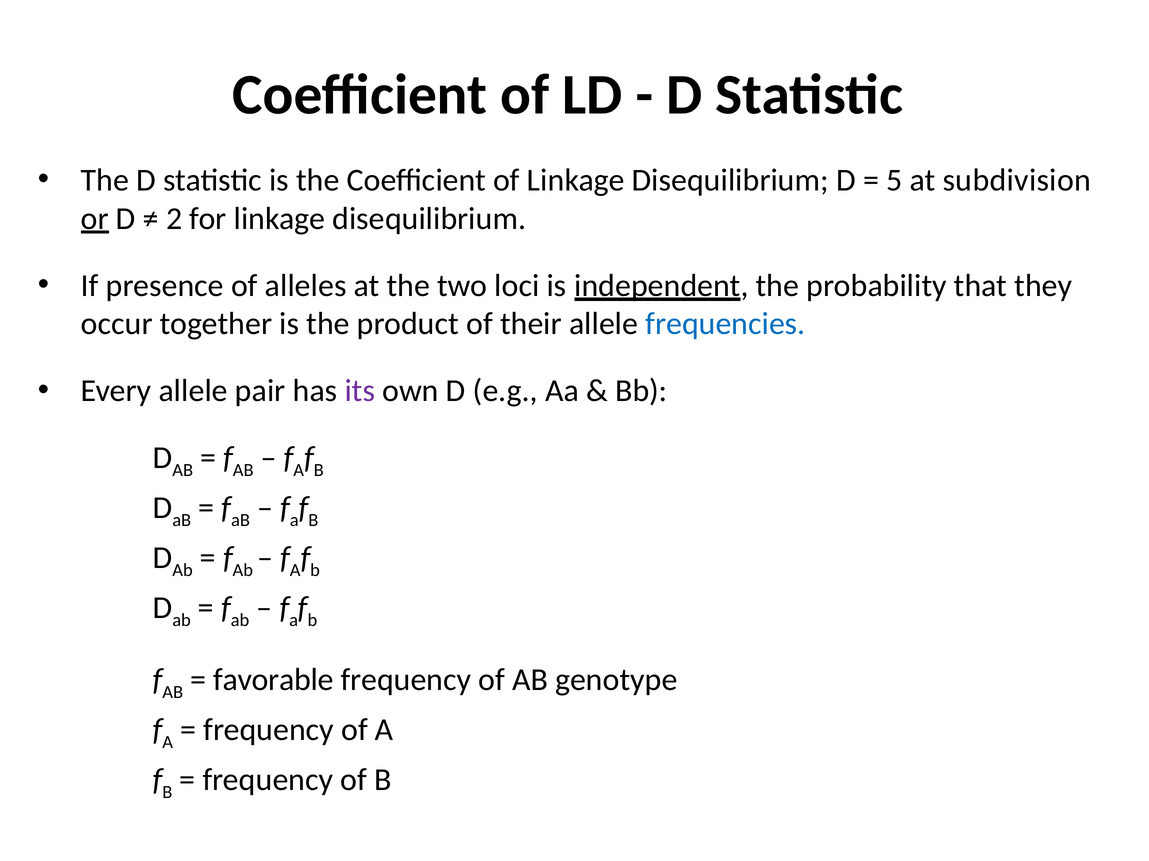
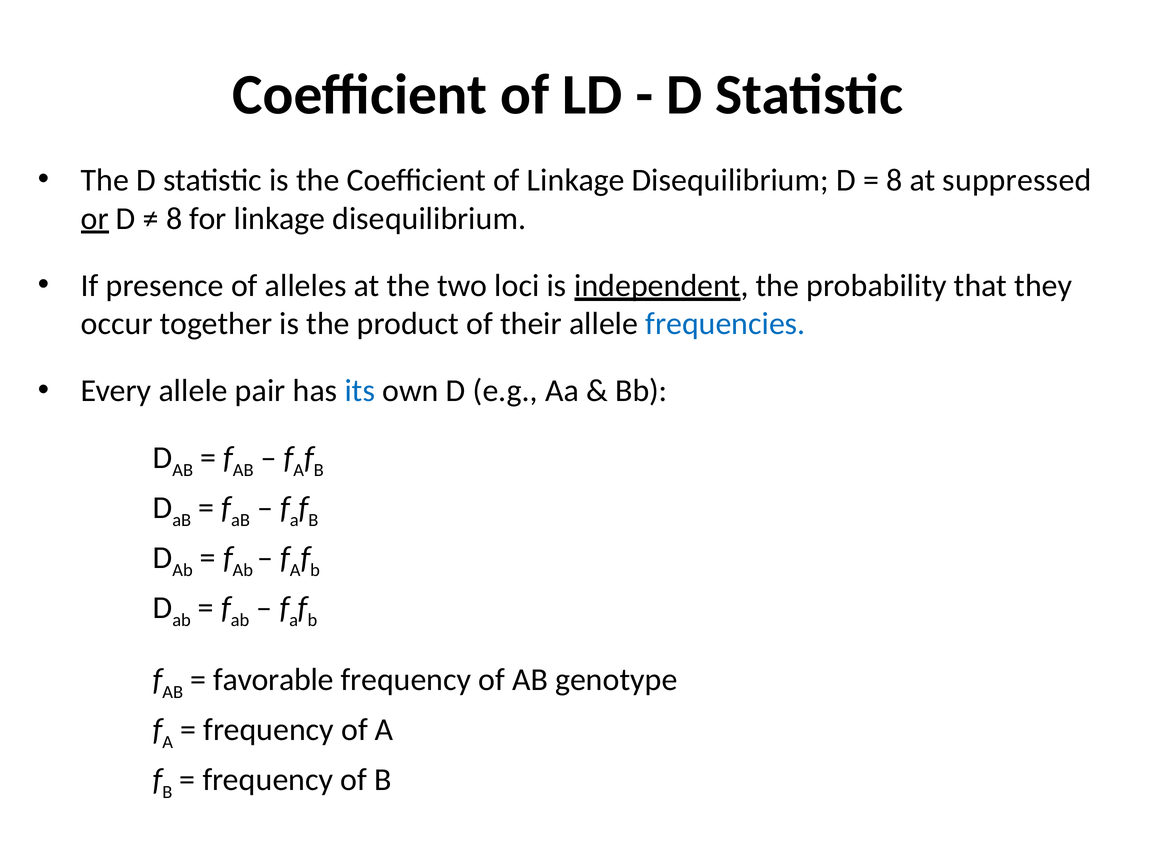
5 at (894, 180): 5 -> 8
subdivision: subdivision -> suppressed
2 at (174, 219): 2 -> 8
its colour: purple -> blue
